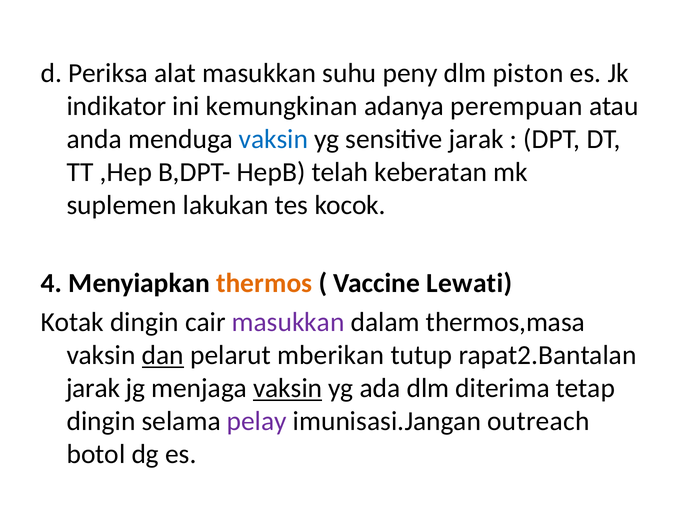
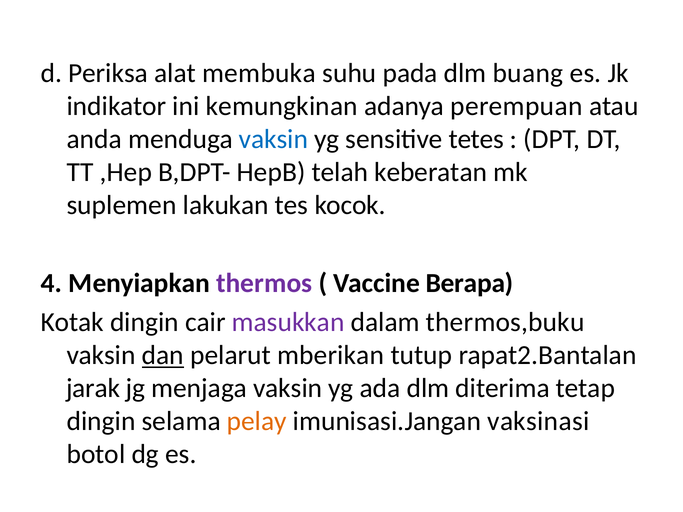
alat masukkan: masukkan -> membuka
peny: peny -> pada
piston: piston -> buang
sensitive jarak: jarak -> tetes
thermos colour: orange -> purple
Lewati: Lewati -> Berapa
thermos,masa: thermos,masa -> thermos,buku
vaksin at (288, 388) underline: present -> none
pelay colour: purple -> orange
outreach: outreach -> vaksinasi
